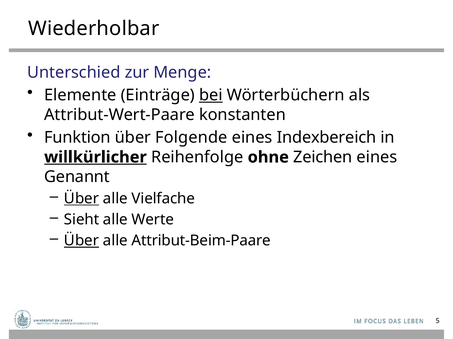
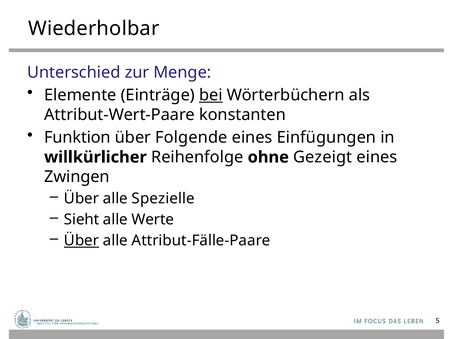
Indexbereich: Indexbereich -> Einfügungen
willkürlicher underline: present -> none
Zeichen: Zeichen -> Gezeigt
Genannt: Genannt -> Zwingen
Über at (82, 199) underline: present -> none
Vielfache: Vielfache -> Spezielle
Attribut-Beim-Paare: Attribut-Beim-Paare -> Attribut-Fälle-Paare
